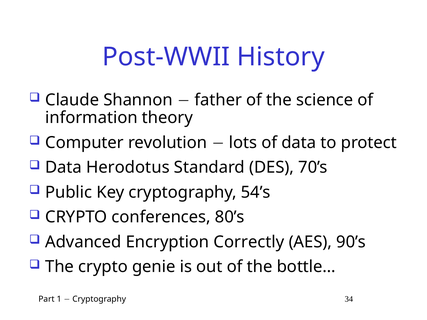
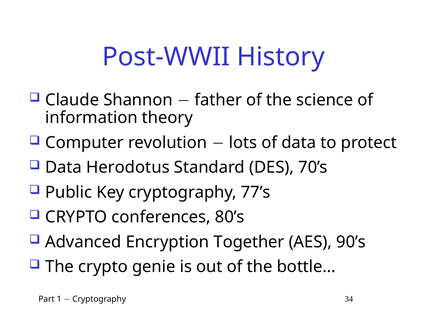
54’s: 54’s -> 77’s
Correctly: Correctly -> Together
